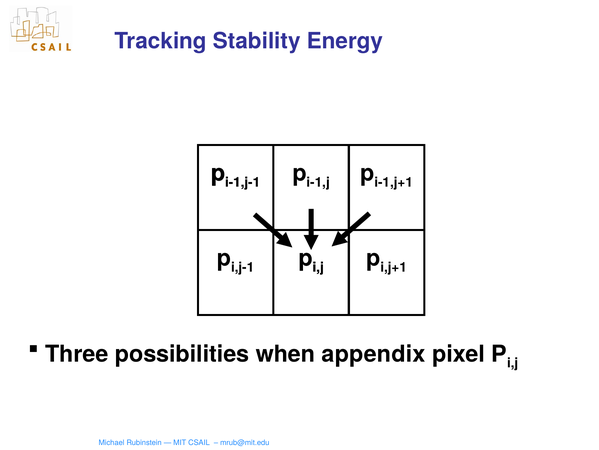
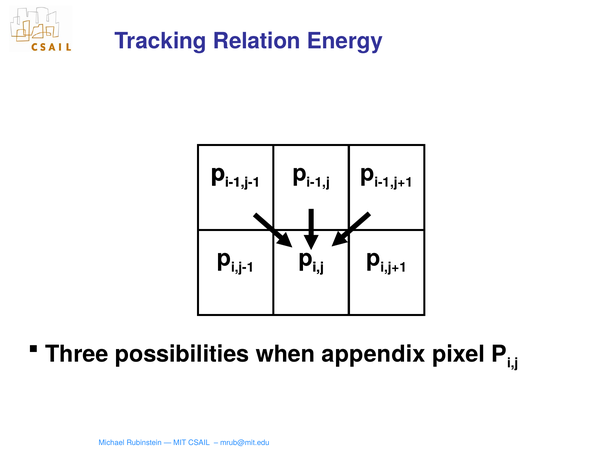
Stability: Stability -> Relation
